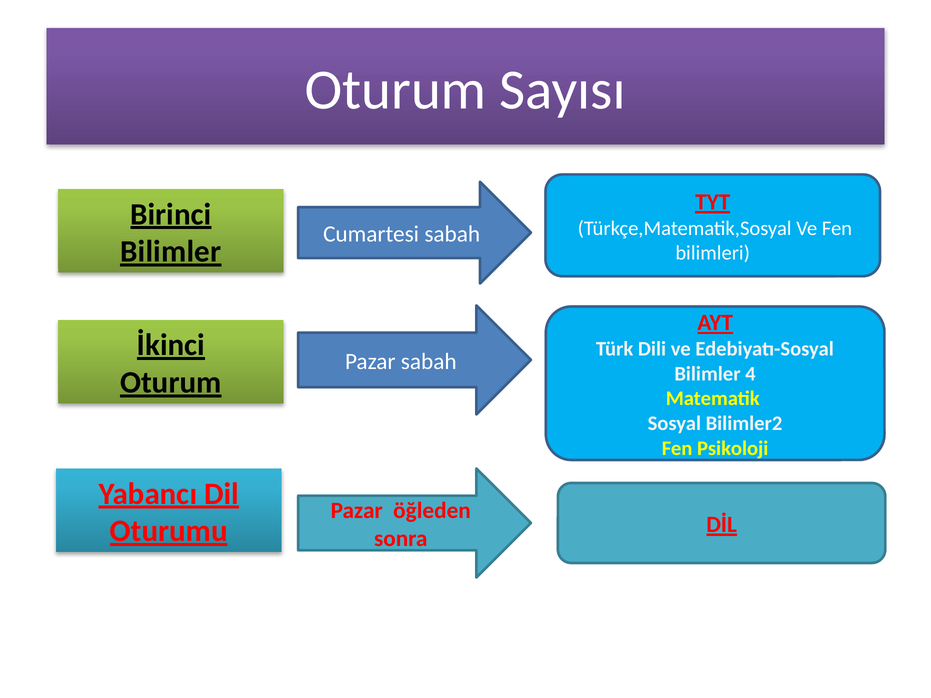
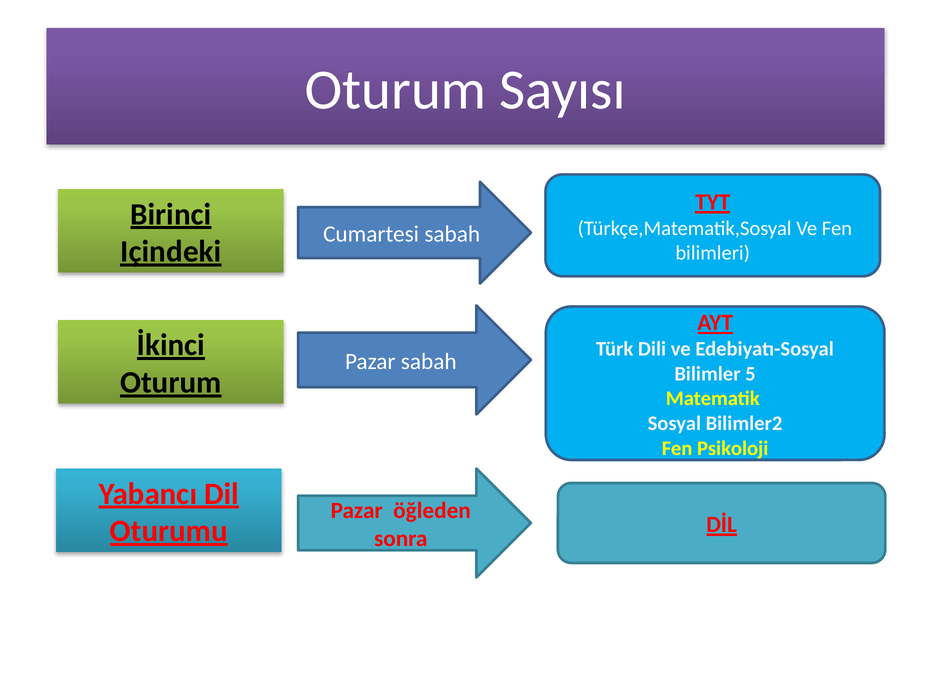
Bilimler at (171, 252): Bilimler -> Içindeki
4: 4 -> 5
